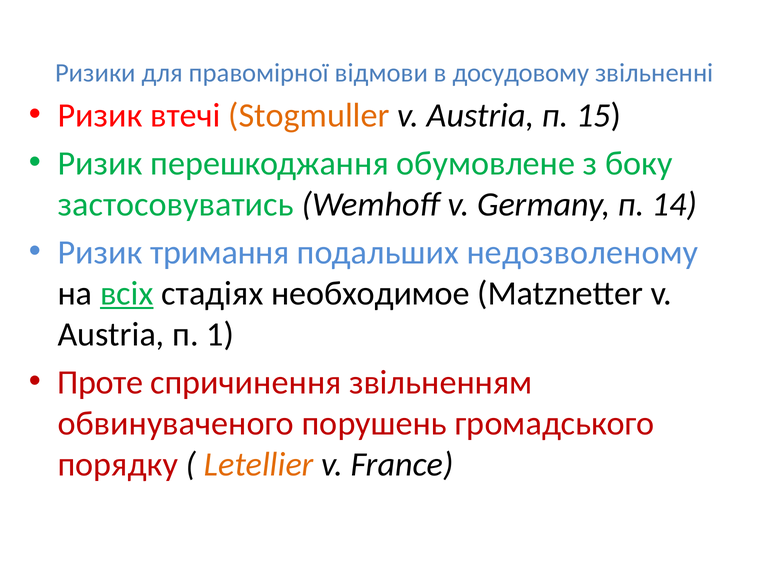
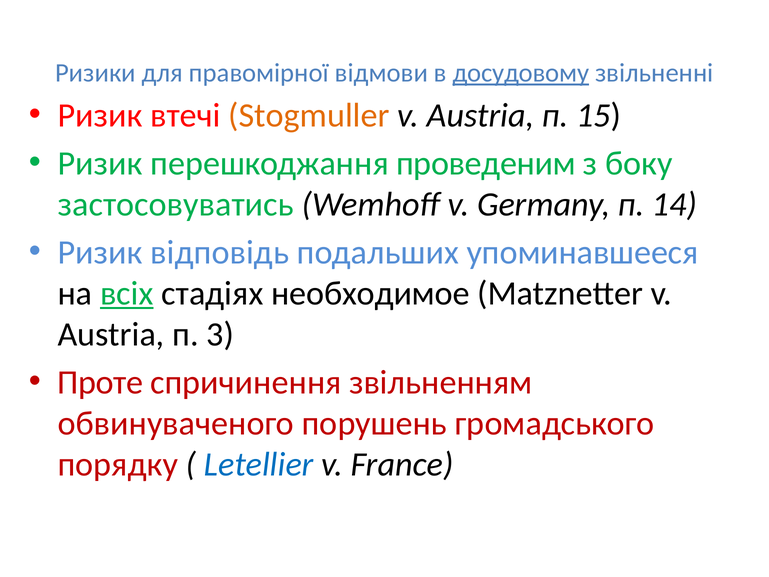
досудовому underline: none -> present
обумовлене: обумовлене -> проведеним
тримання: тримання -> відповідь
недозволеному: недозволеному -> упоминавшееся
1: 1 -> 3
Letellier colour: orange -> blue
